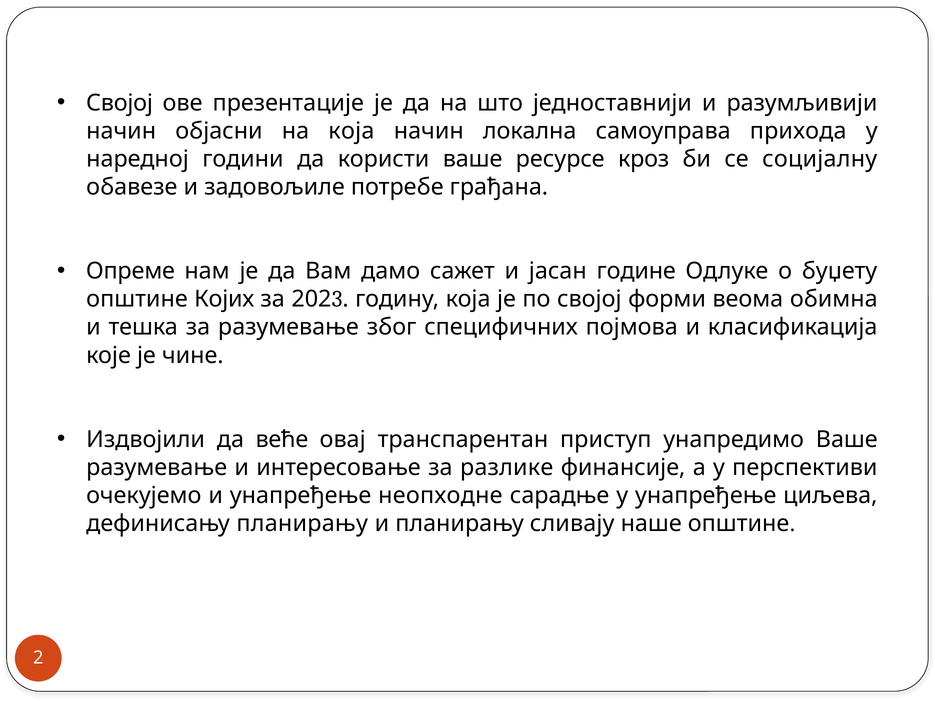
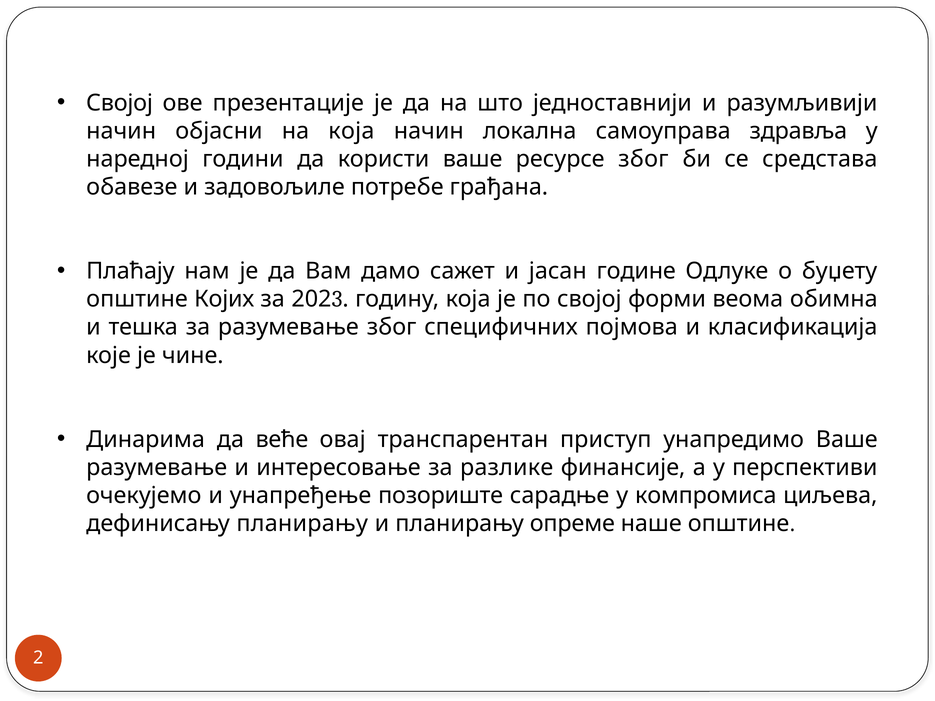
прихода: прихода -> здравља
ресурсе кроз: кроз -> због
социјалну: социјалну -> средстава
Опрeме: Опрeме -> Плаћају
Издвојили: Издвојили -> Динарима
неопходне: неопходне -> позориште
у унапређење: унапређење -> компромиса
сливају: сливају -> опрeме
